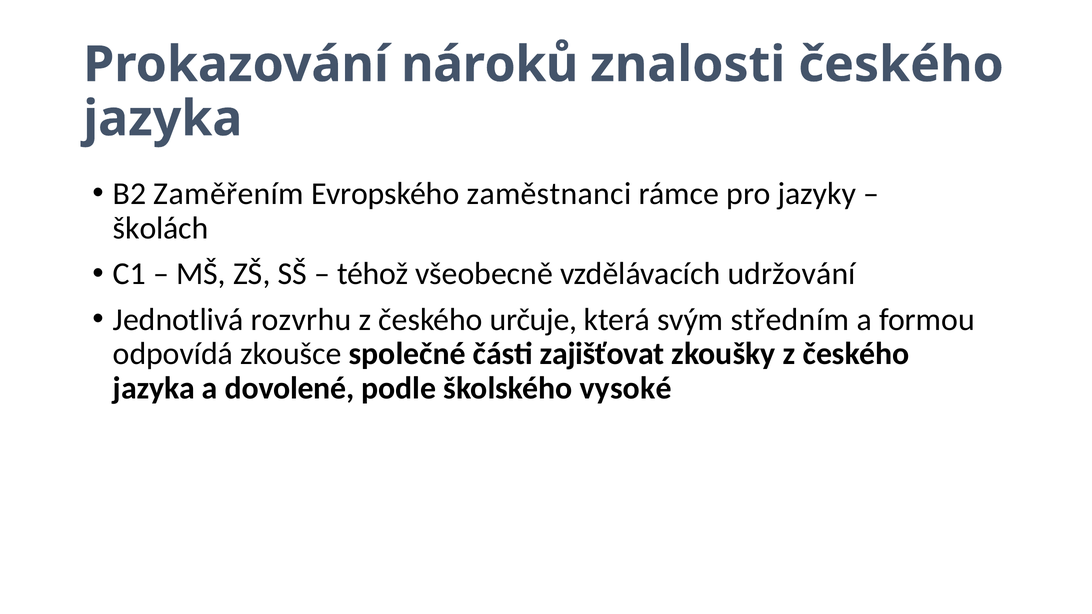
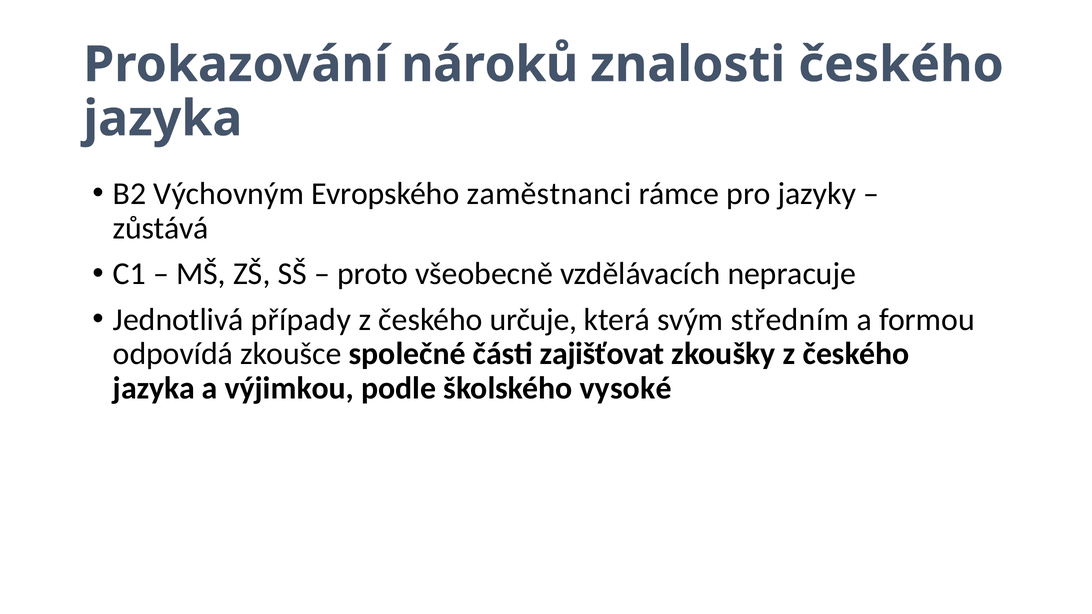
Zaměřením: Zaměřením -> Výchovným
školách: školách -> zůstává
téhož: téhož -> proto
udržování: udržování -> nepracuje
rozvrhu: rozvrhu -> případy
dovolené: dovolené -> výjimkou
